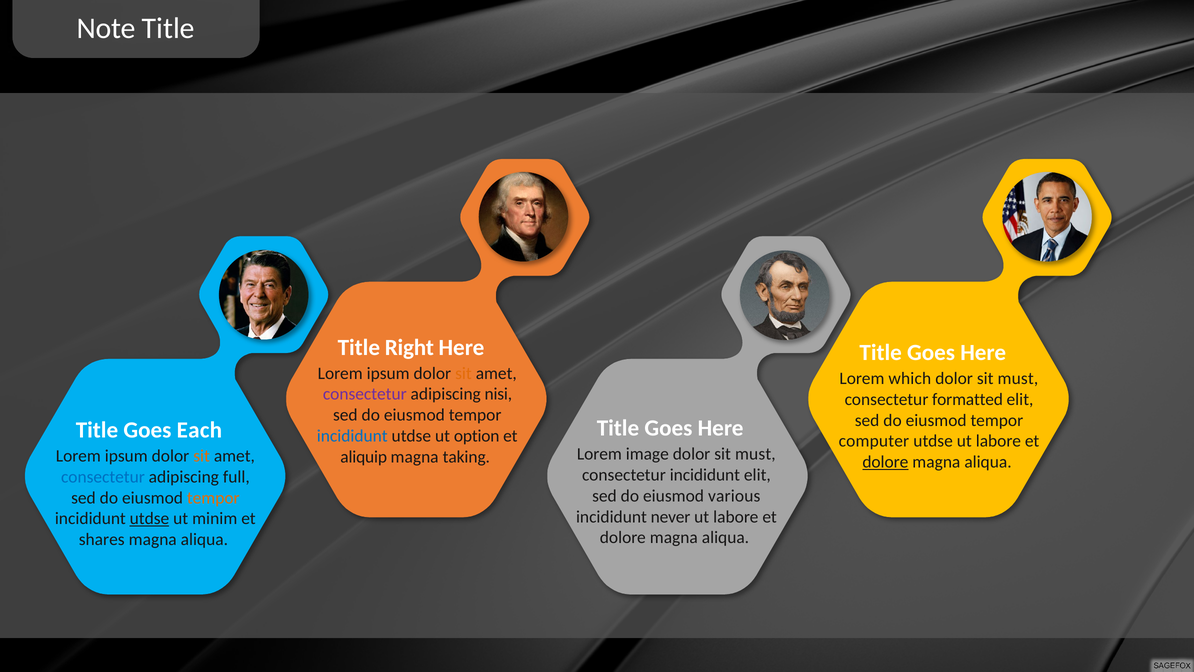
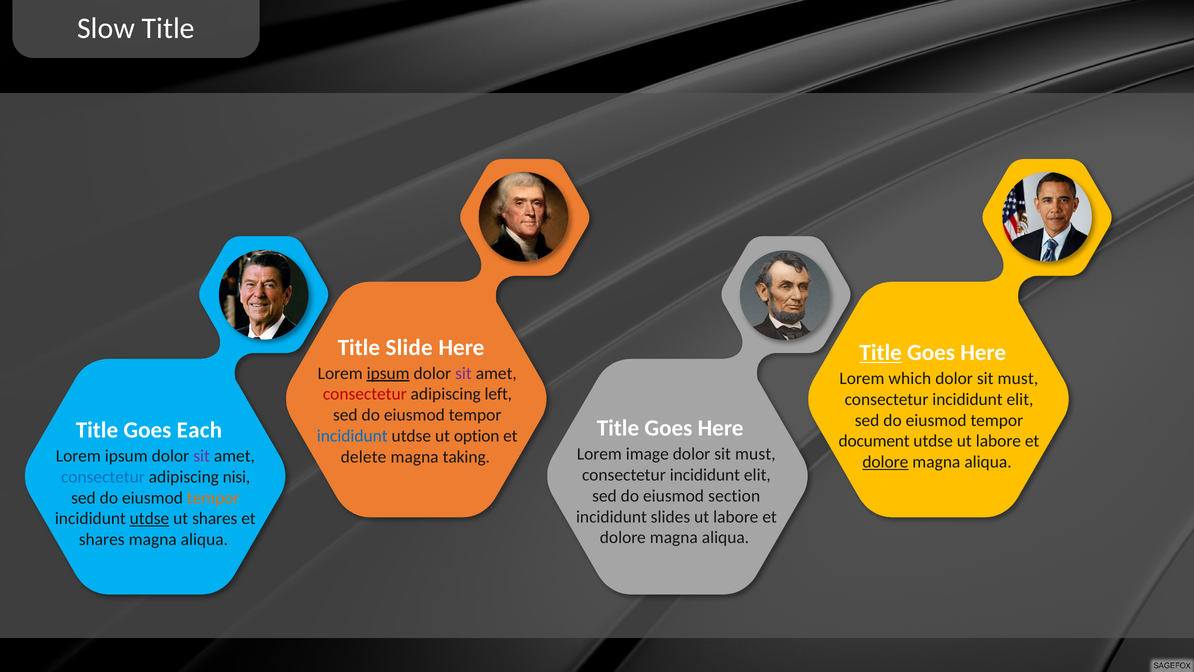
Note: Note -> Slow
Right: Right -> Slide
Title at (881, 352) underline: none -> present
ipsum at (388, 373) underline: none -> present
sit at (463, 373) colour: orange -> purple
consectetur at (365, 394) colour: purple -> red
nisi: nisi -> left
formatted at (968, 399): formatted -> incididunt
computer: computer -> document
sit at (202, 456) colour: orange -> purple
aliquip: aliquip -> delete
full: full -> nisi
various: various -> section
never: never -> slides
ut minim: minim -> shares
